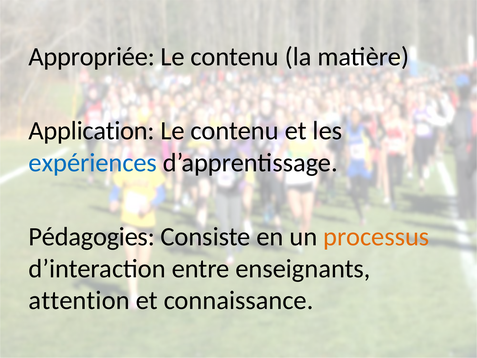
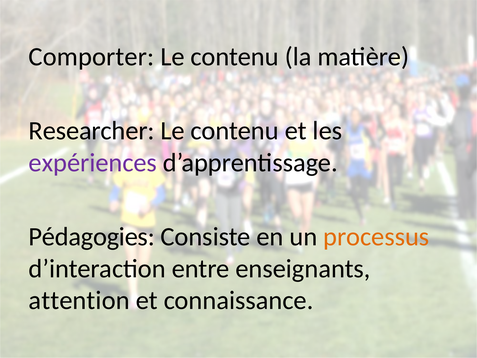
Appropriée: Appropriée -> Comporter
Application: Application -> Researcher
expériences colour: blue -> purple
